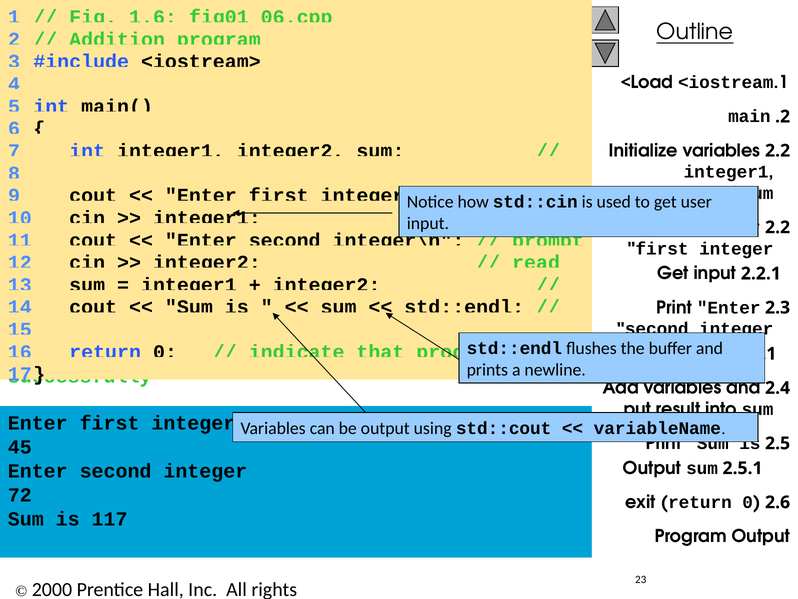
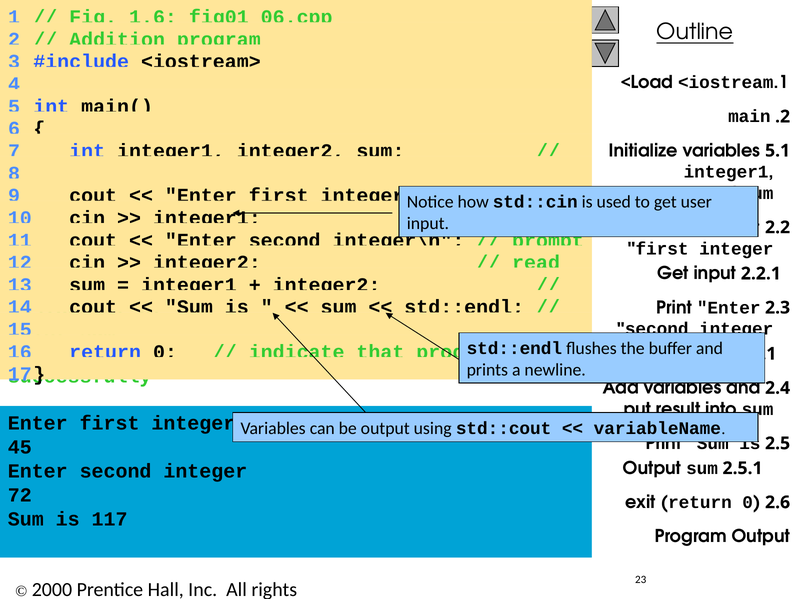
2.2 at (778, 151): 2.2 -> 5.1
